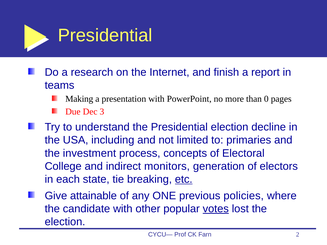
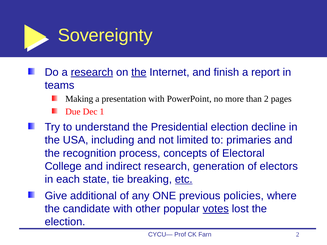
Presidential at (105, 35): Presidential -> Sovereignty
research at (92, 72) underline: none -> present
the at (139, 72) underline: none -> present
than 0: 0 -> 2
3: 3 -> 1
investment: investment -> recognition
indirect monitors: monitors -> research
attainable: attainable -> additional
